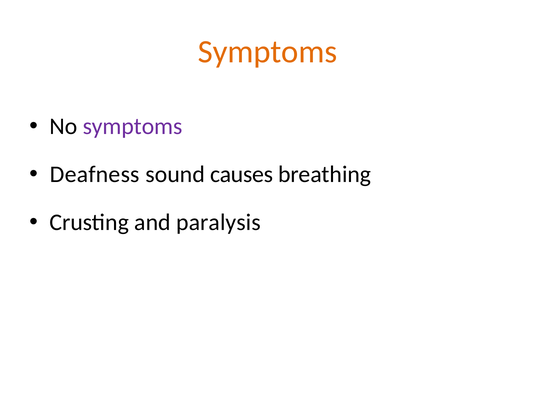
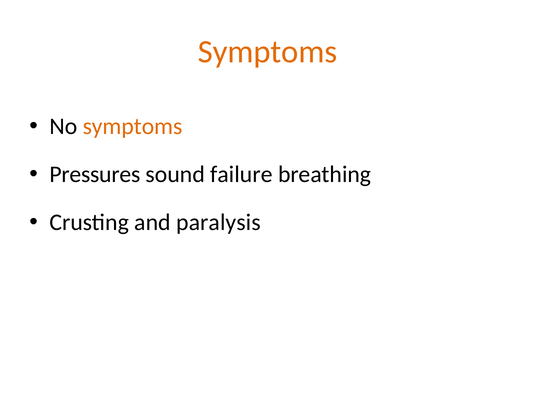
symptoms at (133, 126) colour: purple -> orange
Deafness: Deafness -> Pressures
causes: causes -> failure
